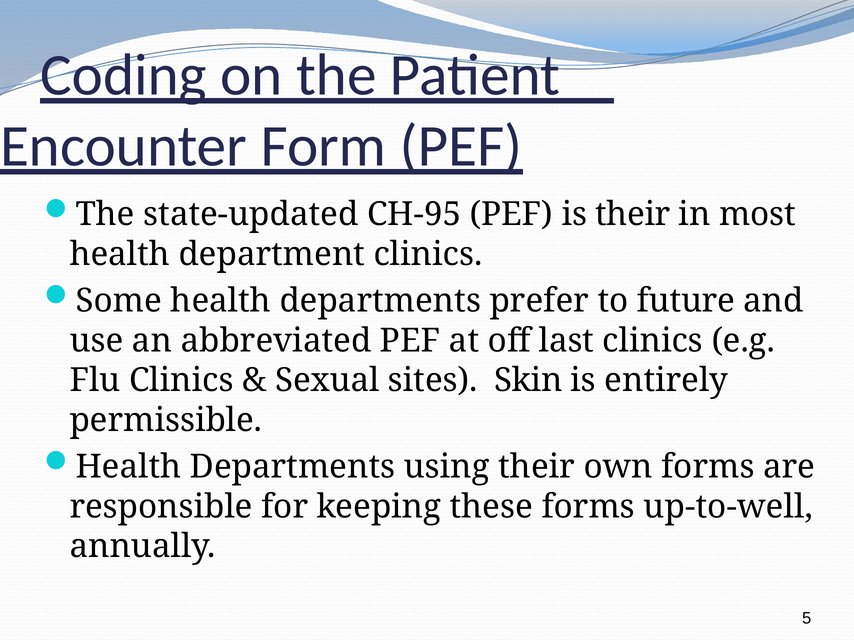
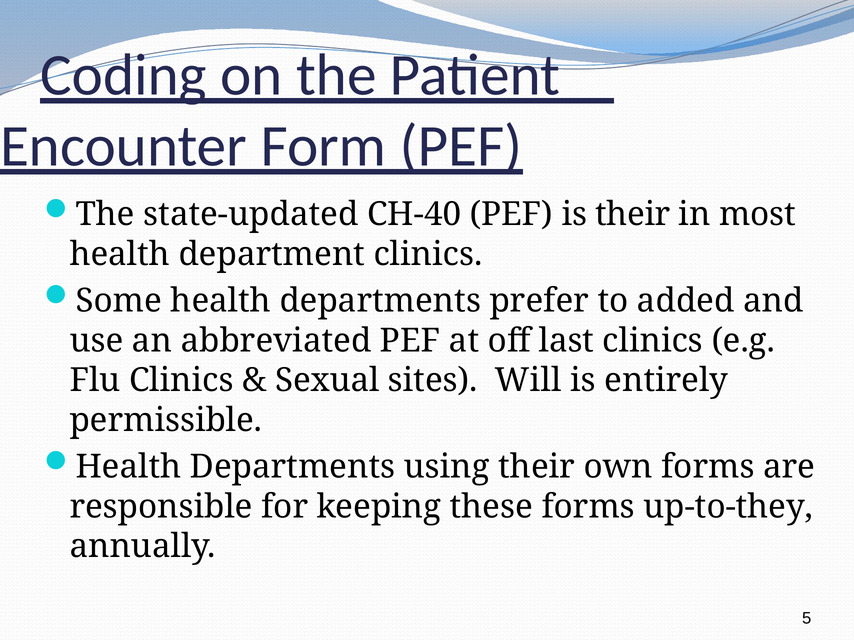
CH-95: CH-95 -> CH-40
future: future -> added
Skin: Skin -> Will
up-to-well: up-to-well -> up-to-they
